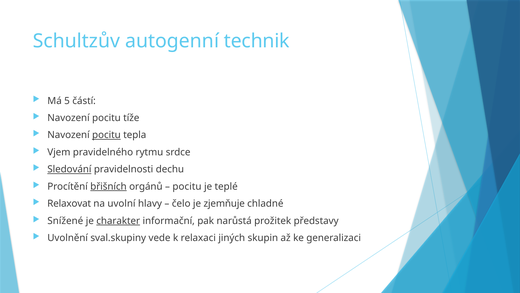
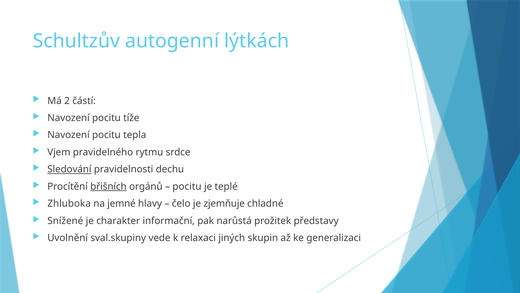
technik: technik -> lýtkách
5: 5 -> 2
pocitu at (106, 135) underline: present -> none
Relaxovat: Relaxovat -> Zhluboka
uvolní: uvolní -> jemné
charakter underline: present -> none
